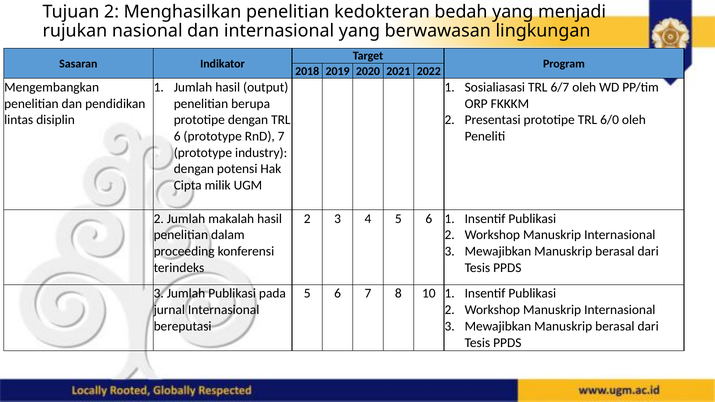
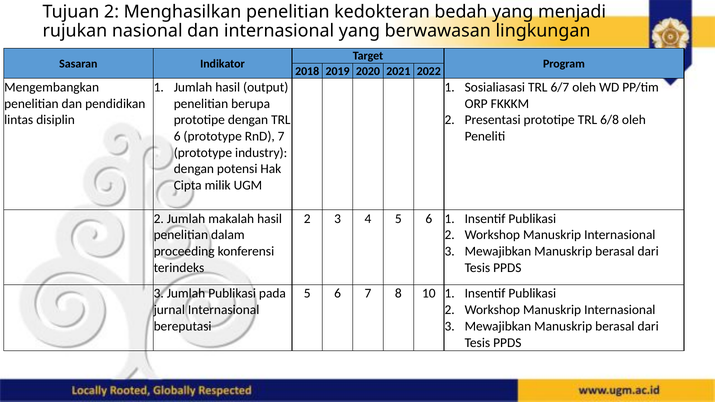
6/0: 6/0 -> 6/8
